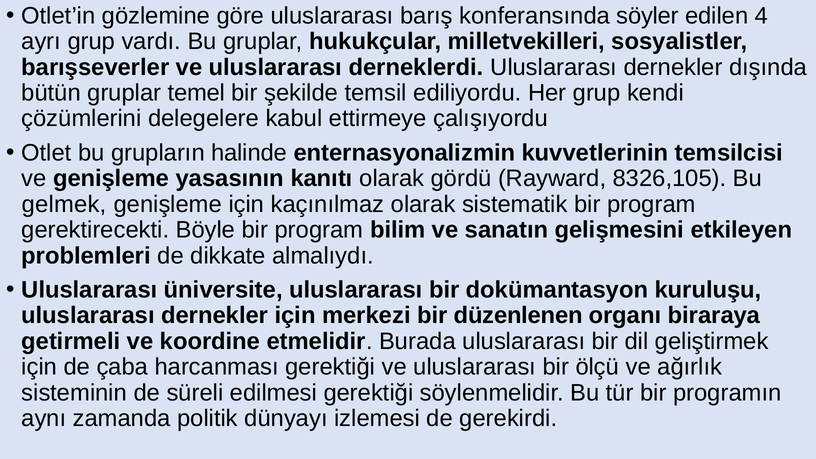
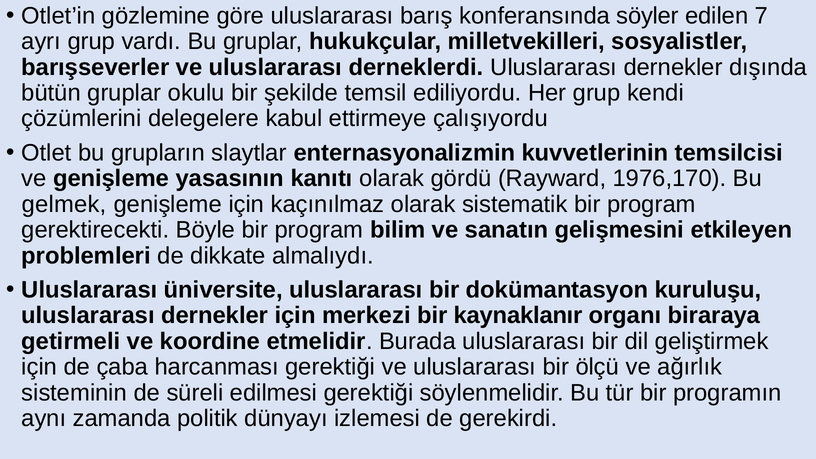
4: 4 -> 7
temel: temel -> okulu
halinde: halinde -> slaytlar
8326,105: 8326,105 -> 1976,170
düzenlenen: düzenlenen -> kaynaklanır
